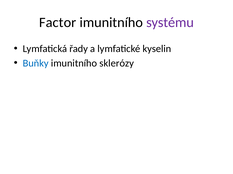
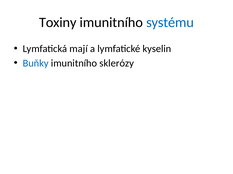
Factor: Factor -> Toxiny
systému colour: purple -> blue
řady: řady -> mají
